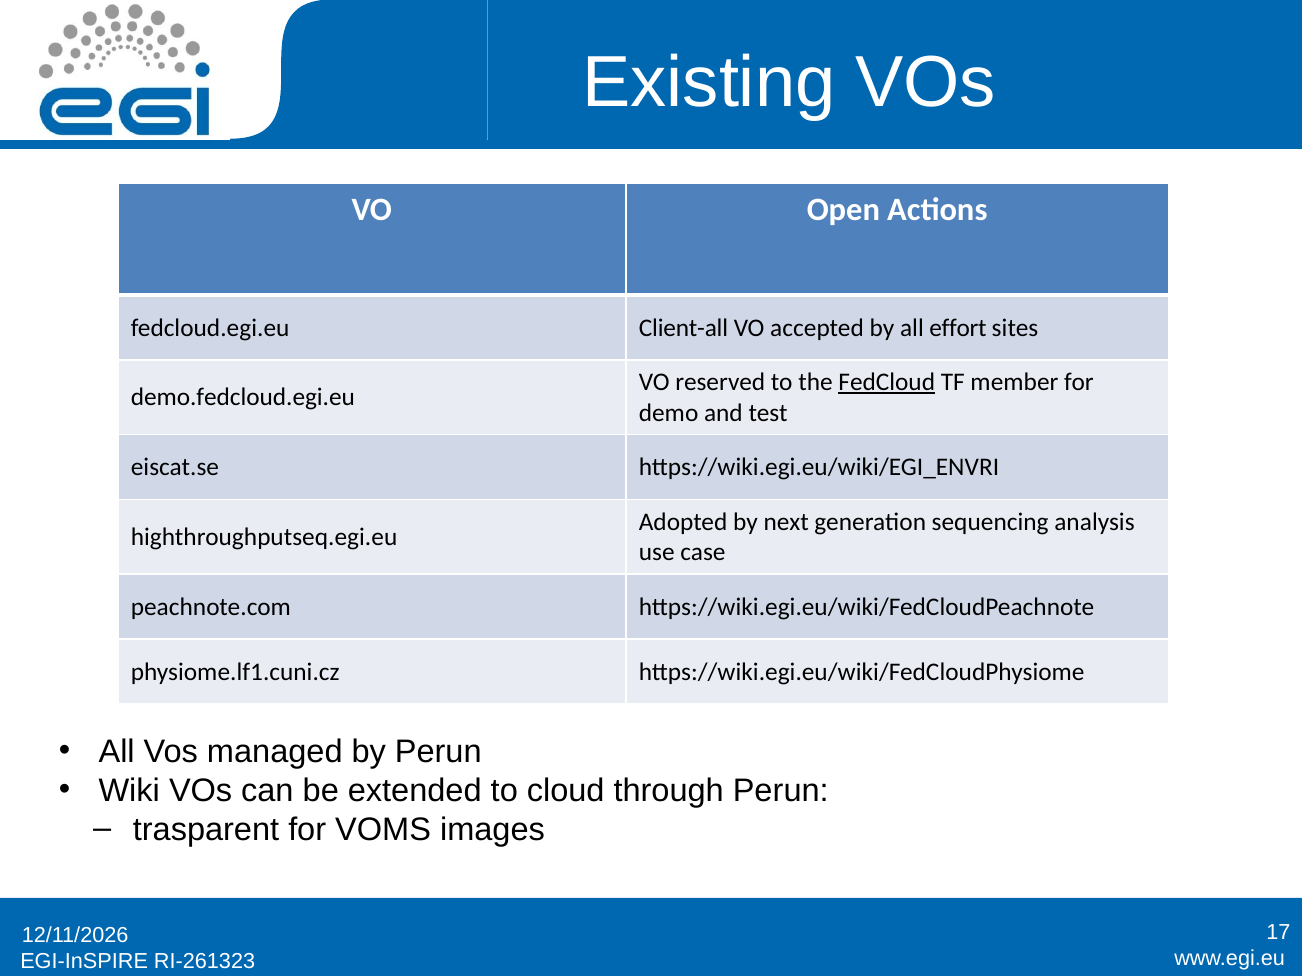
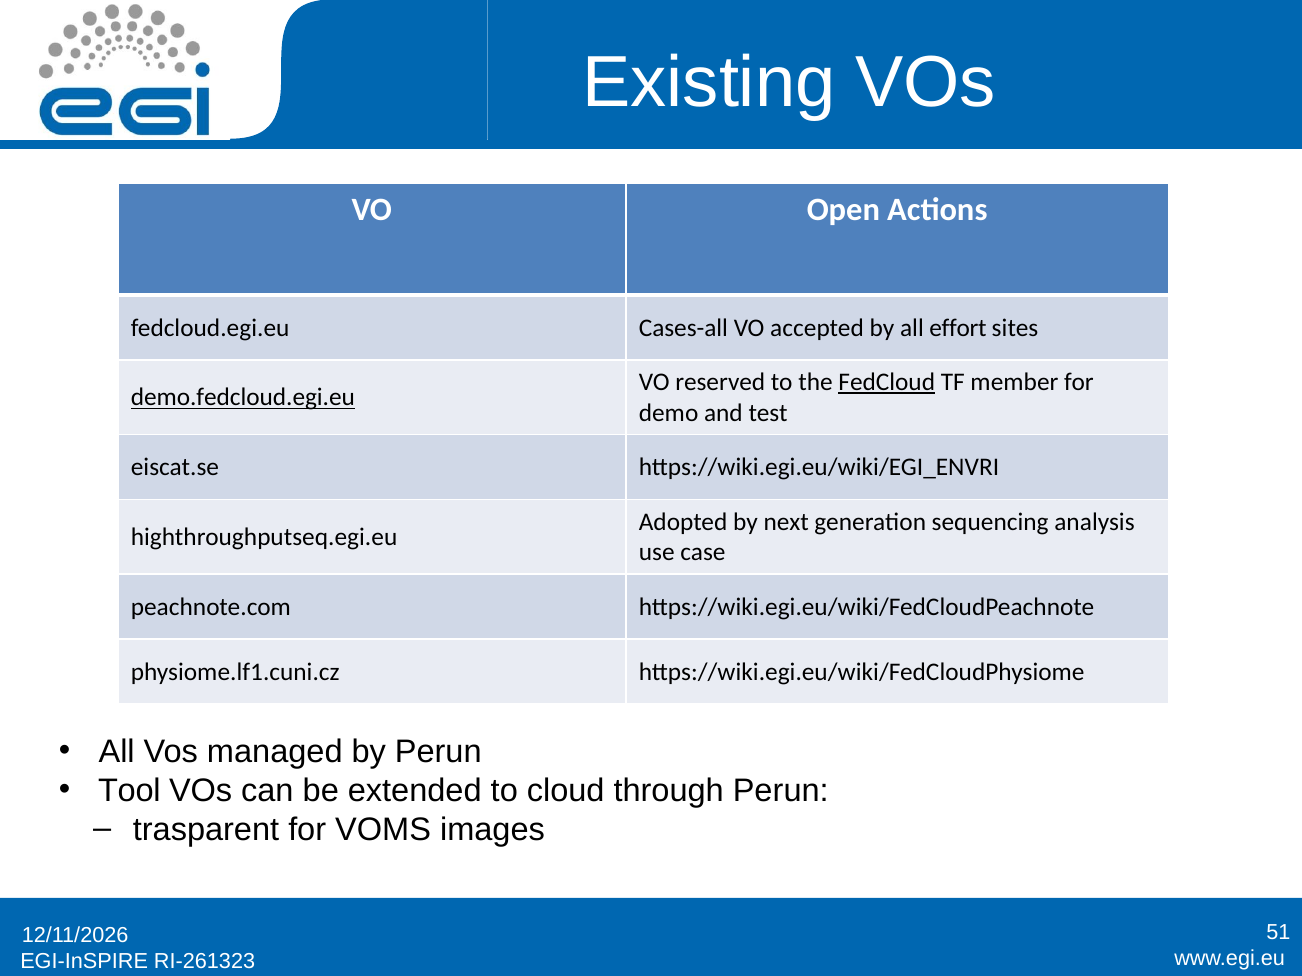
Client-all: Client-all -> Cases-all
demo.fedcloud.egi.eu underline: none -> present
Wiki: Wiki -> Tool
17: 17 -> 51
